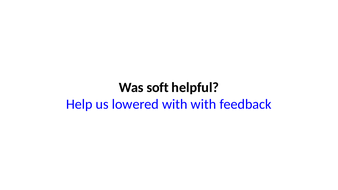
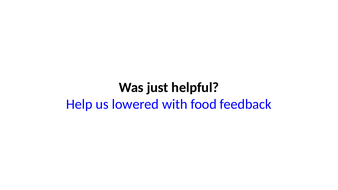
soft: soft -> just
with with: with -> food
